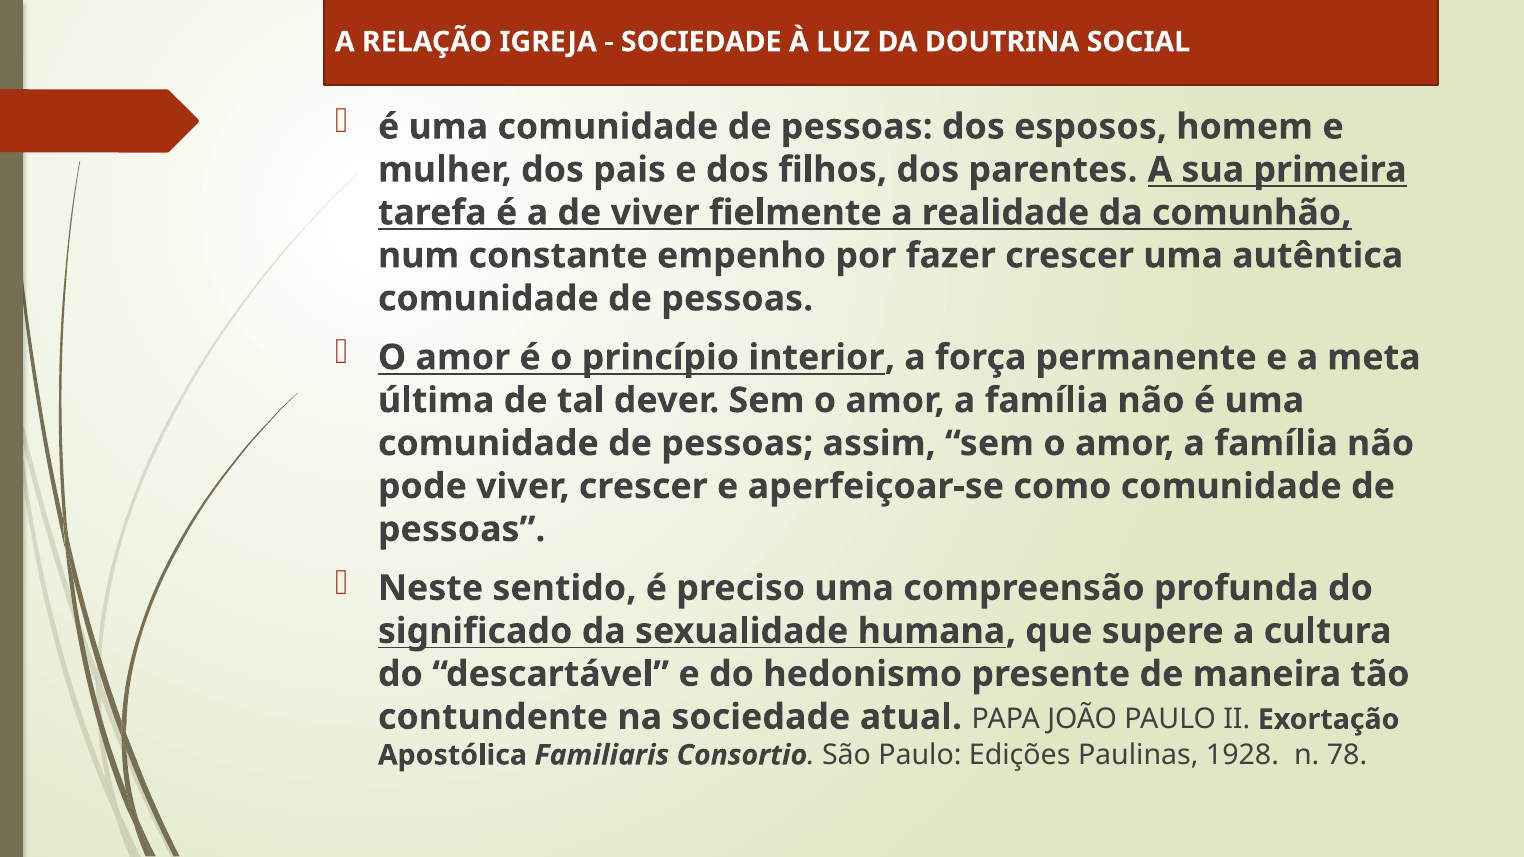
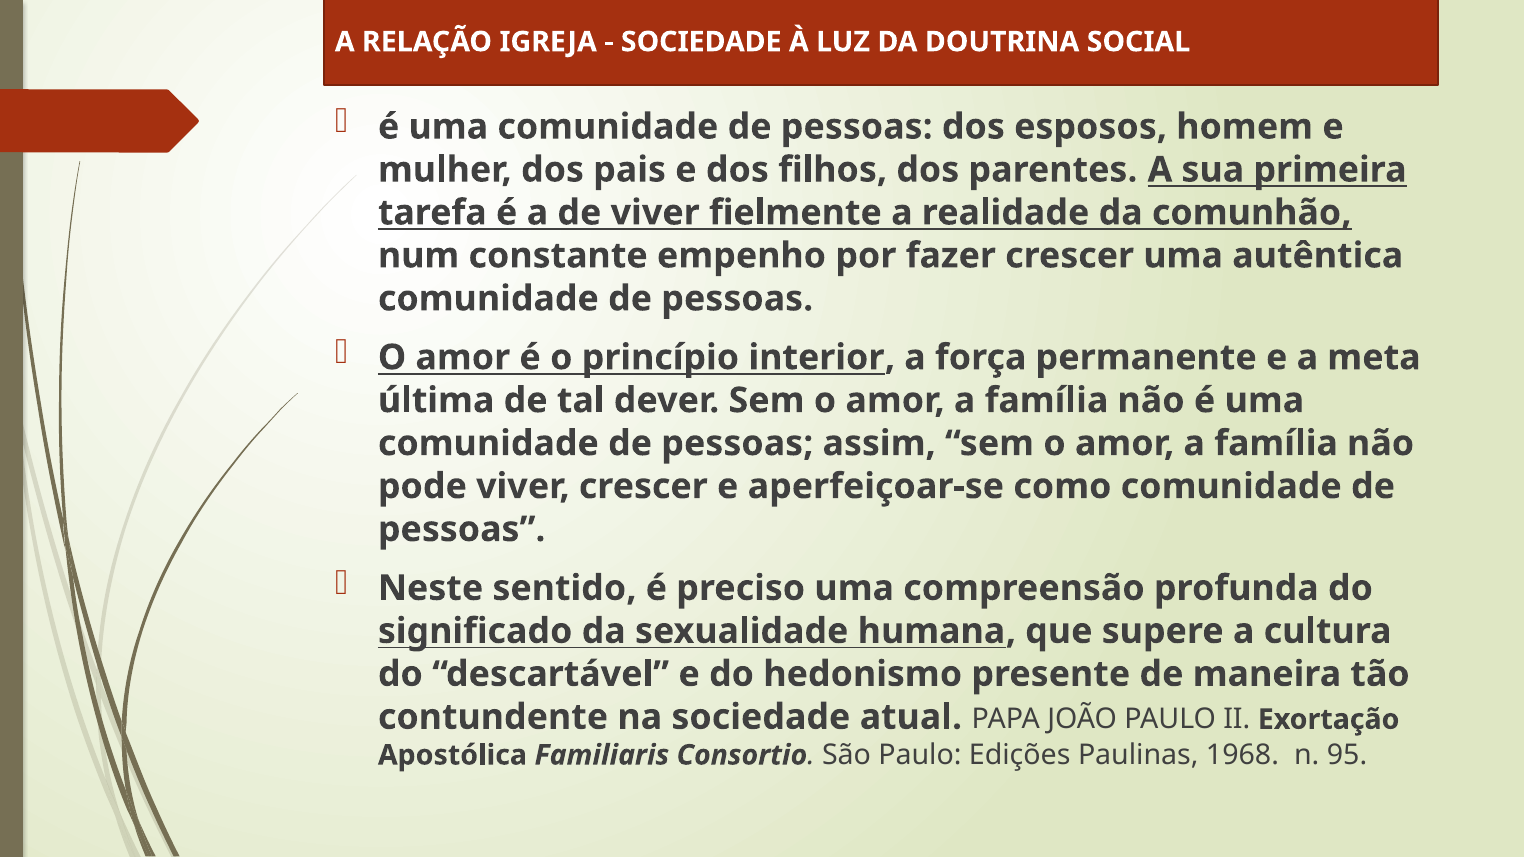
1928: 1928 -> 1968
78: 78 -> 95
